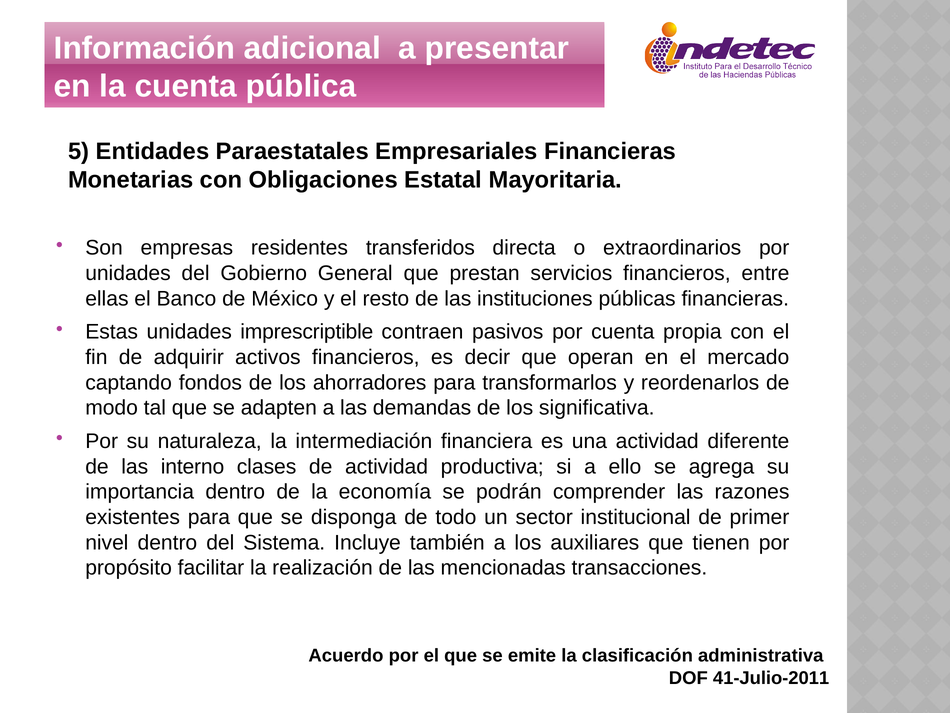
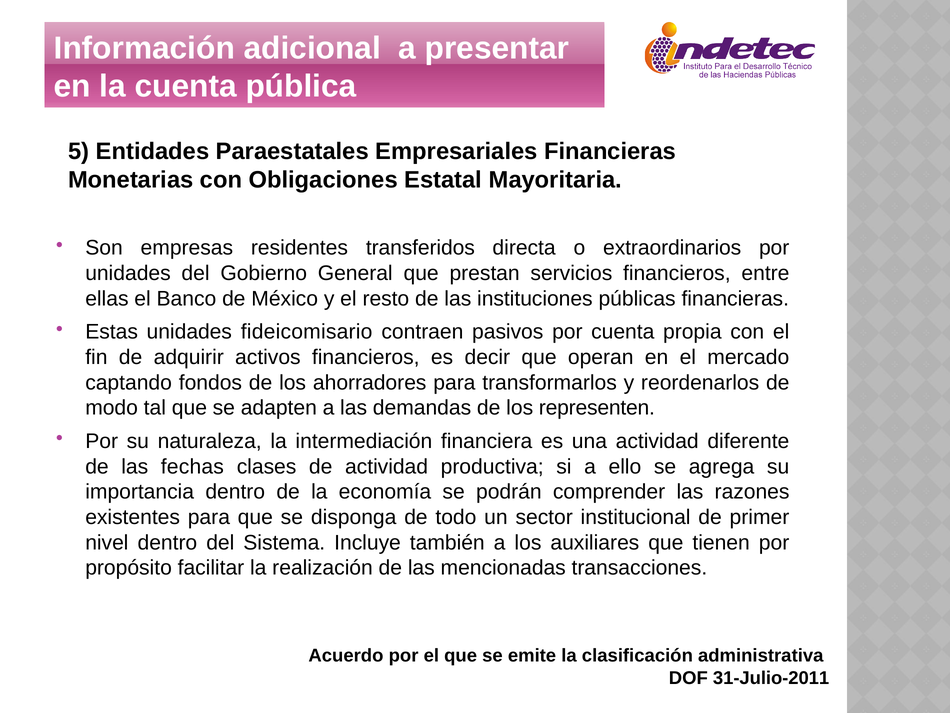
imprescriptible: imprescriptible -> fideicomisario
significativa: significativa -> representen
interno: interno -> fechas
41-Julio-2011: 41-Julio-2011 -> 31-Julio-2011
